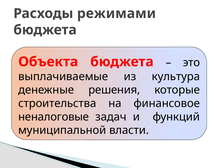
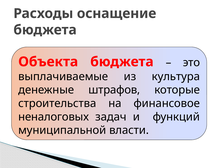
режимами: режимами -> оснащение
решения: решения -> штрафов
неналоговые: неналоговые -> неналоговых
